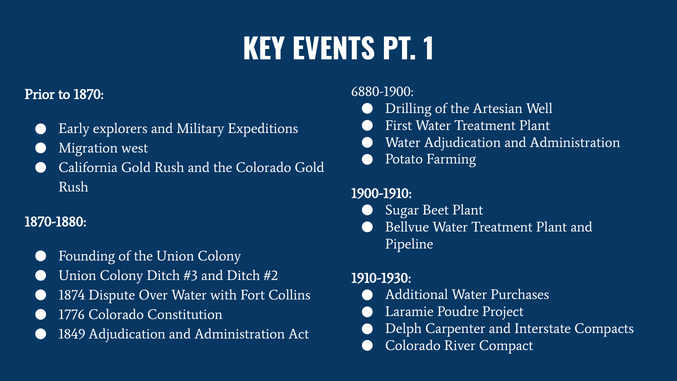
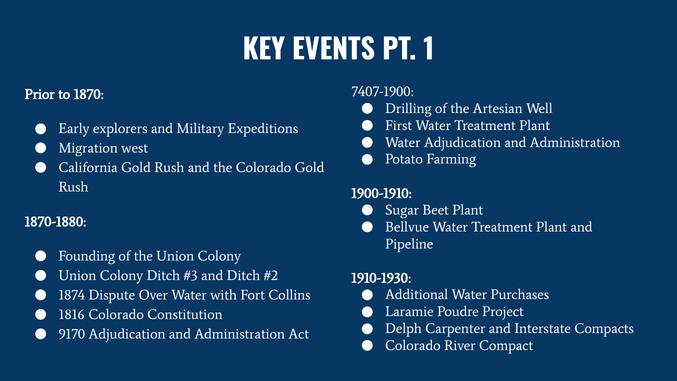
6880-1900: 6880-1900 -> 7407-1900
1776: 1776 -> 1816
1849: 1849 -> 9170
